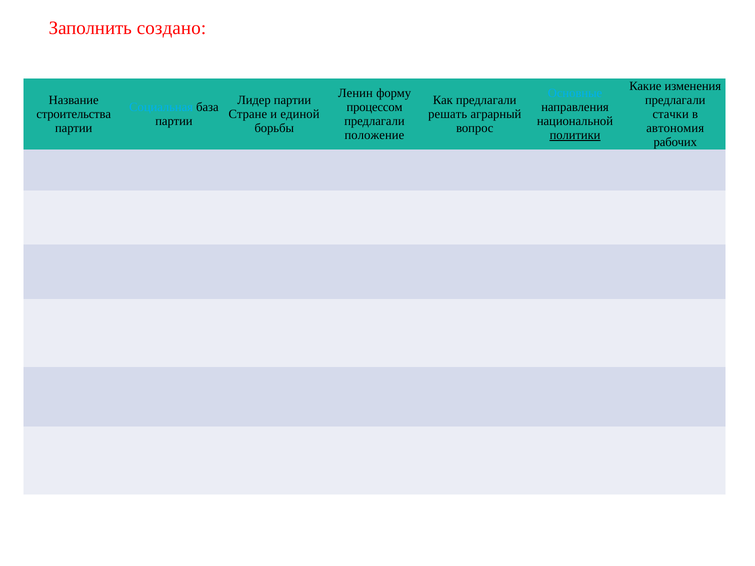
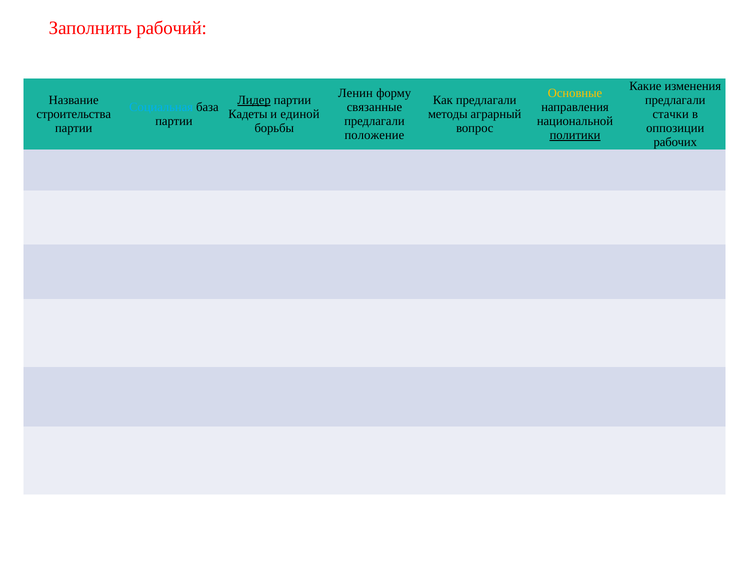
создано: создано -> рабочий
Основные colour: light blue -> yellow
Лидер underline: none -> present
процессом: процессом -> связанные
Стране: Стране -> Кадеты
решать: решать -> методы
автономия: автономия -> оппозиции
